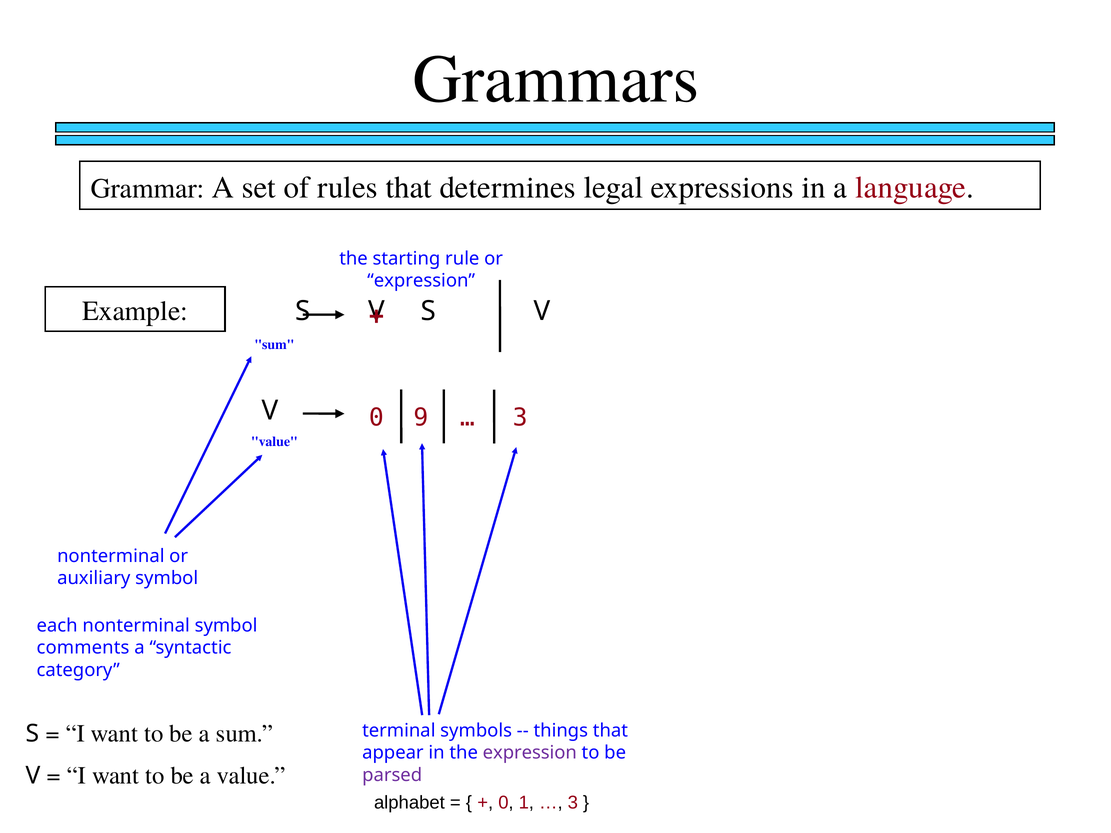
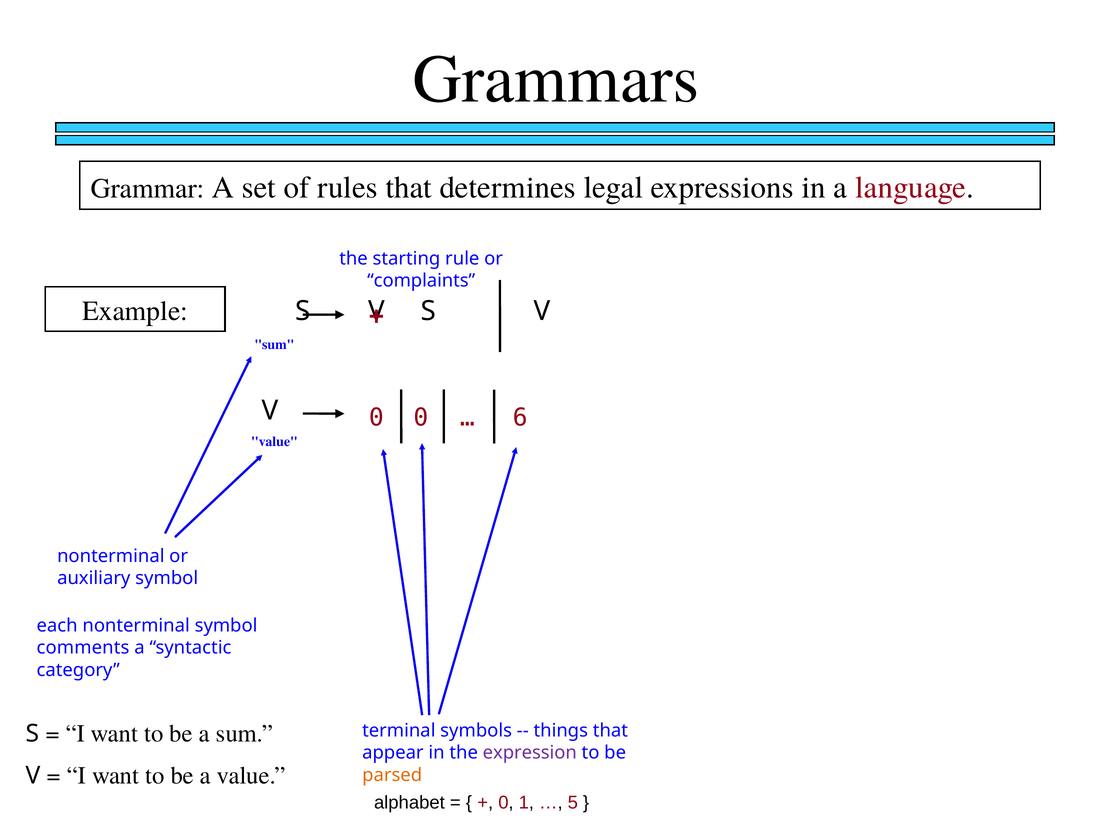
expression at (421, 281): expression -> complaints
0 9: 9 -> 0
3 at (520, 418): 3 -> 6
parsed colour: purple -> orange
3 at (573, 803): 3 -> 5
